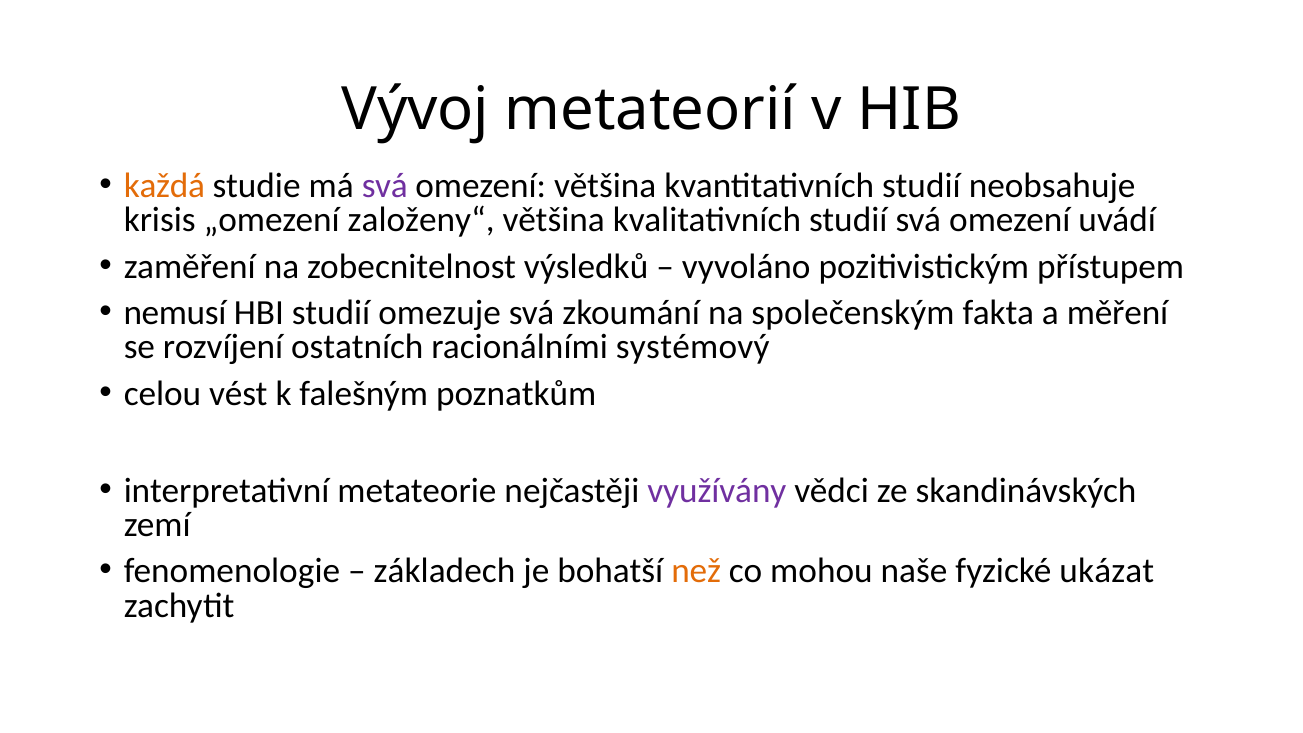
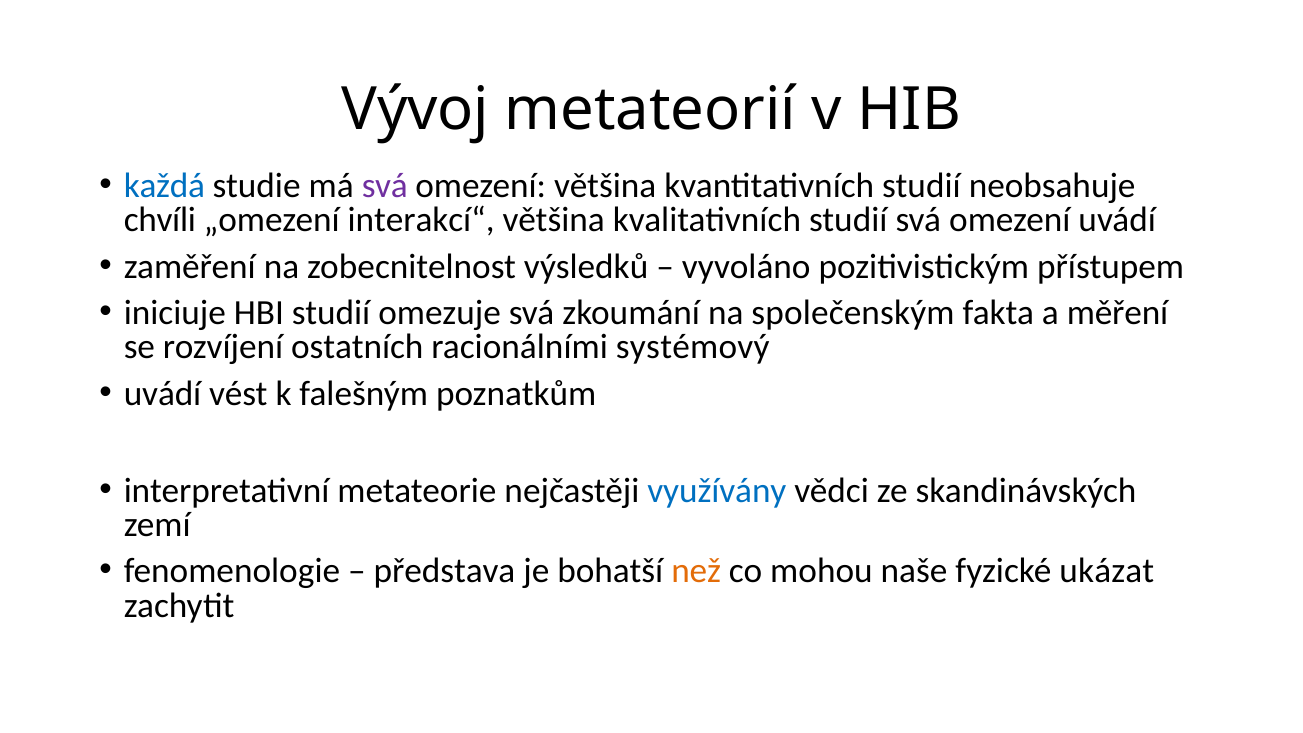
každá colour: orange -> blue
krisis: krisis -> chvíli
založeny“: založeny“ -> interakcí“
nemusí: nemusí -> iniciuje
celou at (163, 394): celou -> uvádí
využívány colour: purple -> blue
základech: základech -> představa
